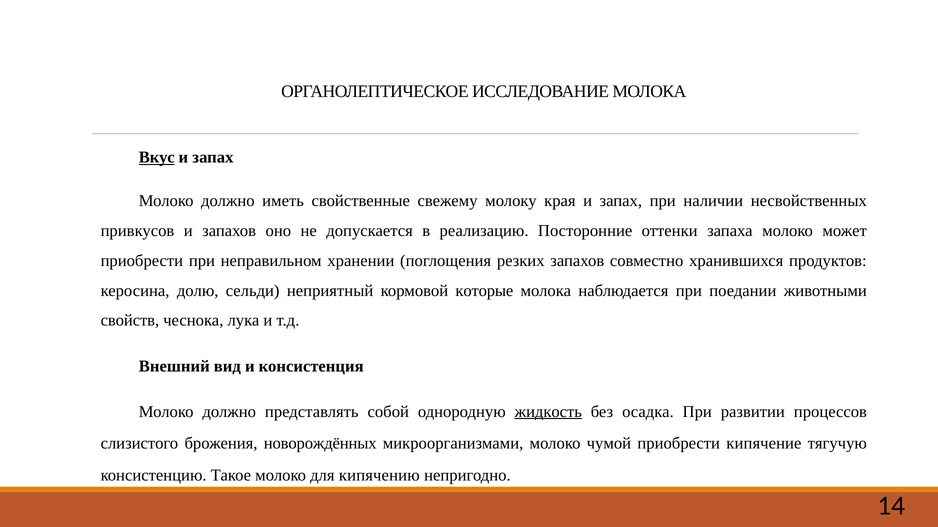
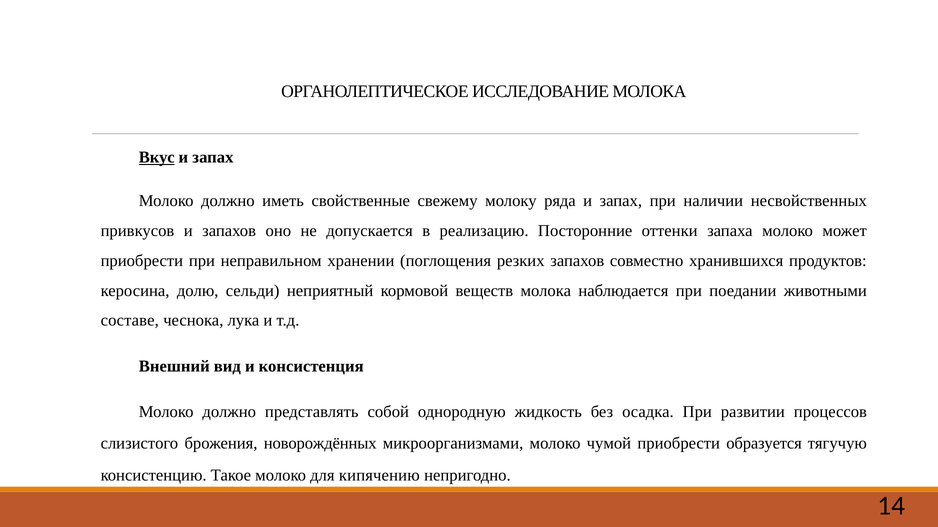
края: края -> ряда
которые: которые -> веществ
свойств: свойств -> составе
жидкость underline: present -> none
кипячение: кипячение -> образуется
